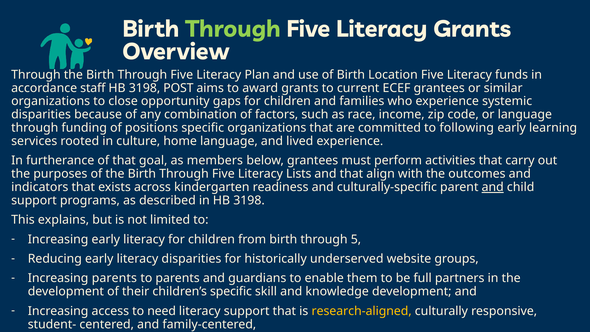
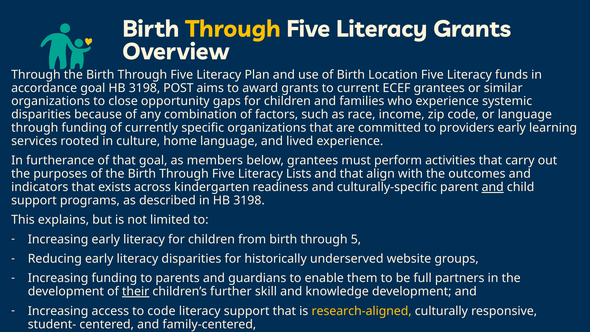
Through at (233, 29) colour: light green -> yellow
accordance staff: staff -> goal
positions: positions -> currently
following: following -> providers
Increasing parents: parents -> funding
their underline: none -> present
children’s specific: specific -> further
to need: need -> code
